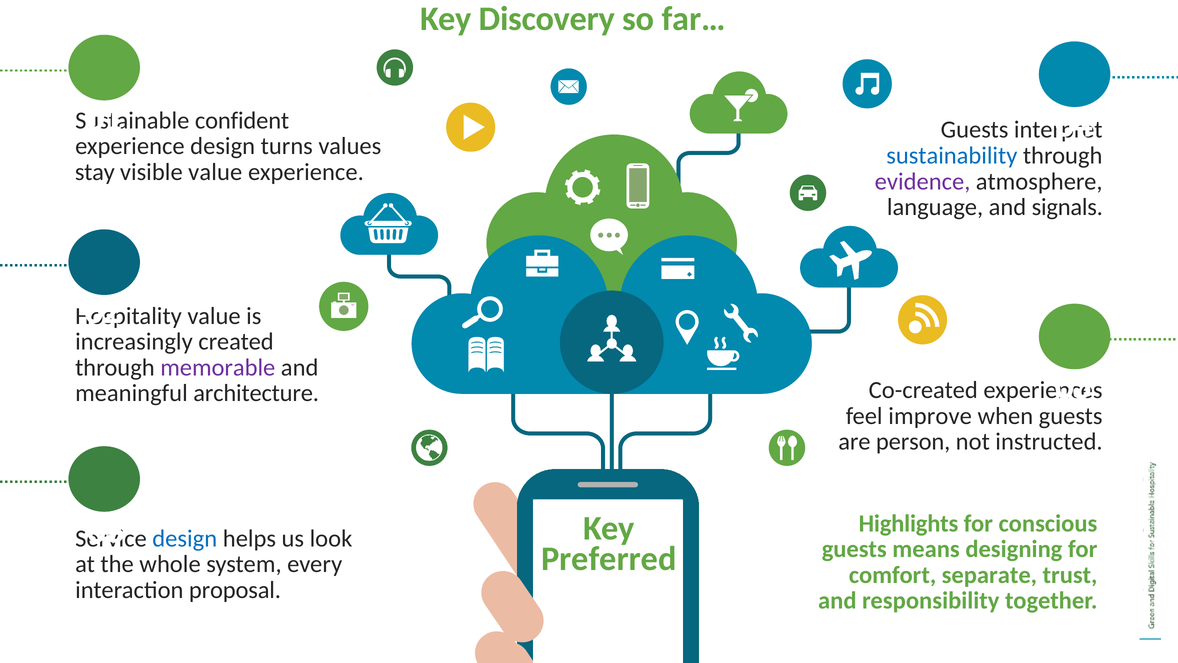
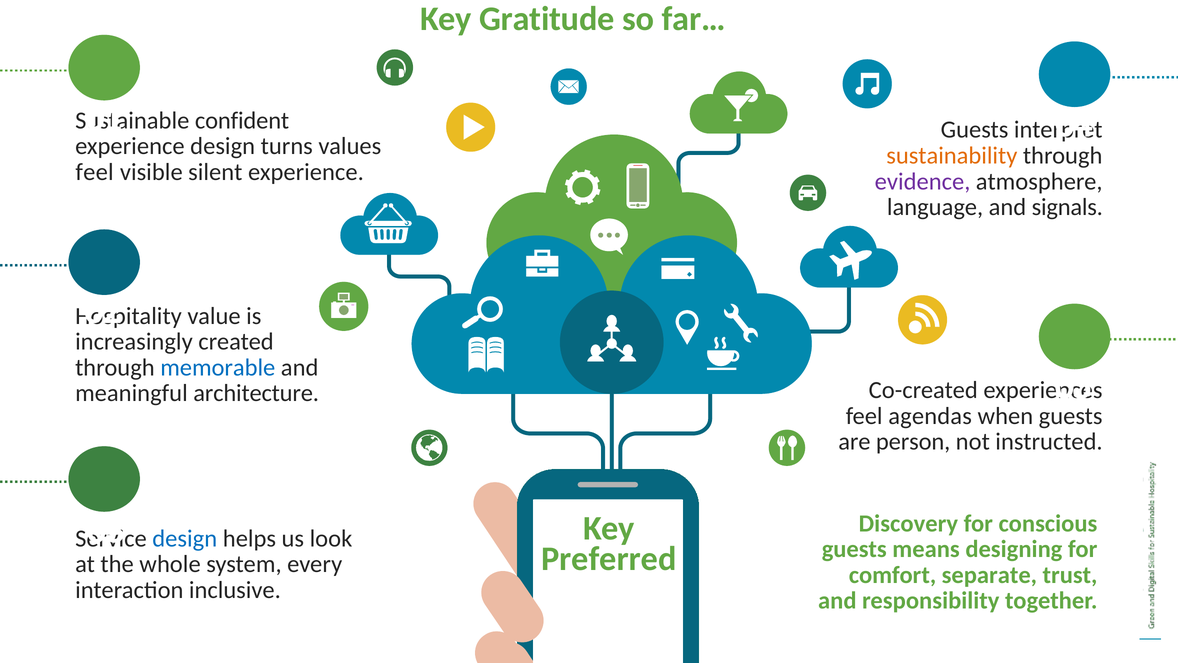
Discovery: Discovery -> Gratitude
sustainability colour: blue -> orange
stay at (95, 172): stay -> feel
visible value: value -> silent
memorable colour: purple -> blue
improve: improve -> agendas
Highlights: Highlights -> Discovery
proposal: proposal -> inclusive
